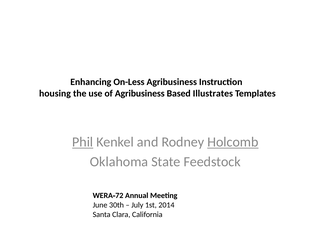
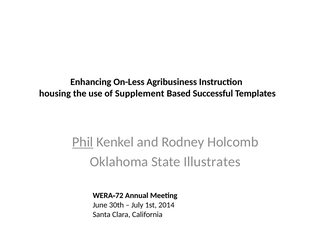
of Agribusiness: Agribusiness -> Supplement
Illustrates: Illustrates -> Successful
Holcomb underline: present -> none
Feedstock: Feedstock -> Illustrates
